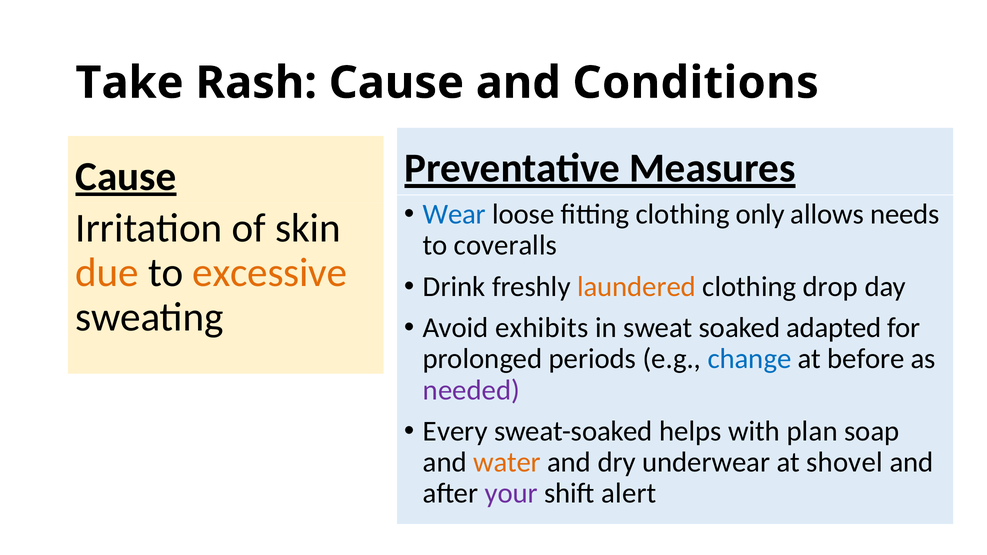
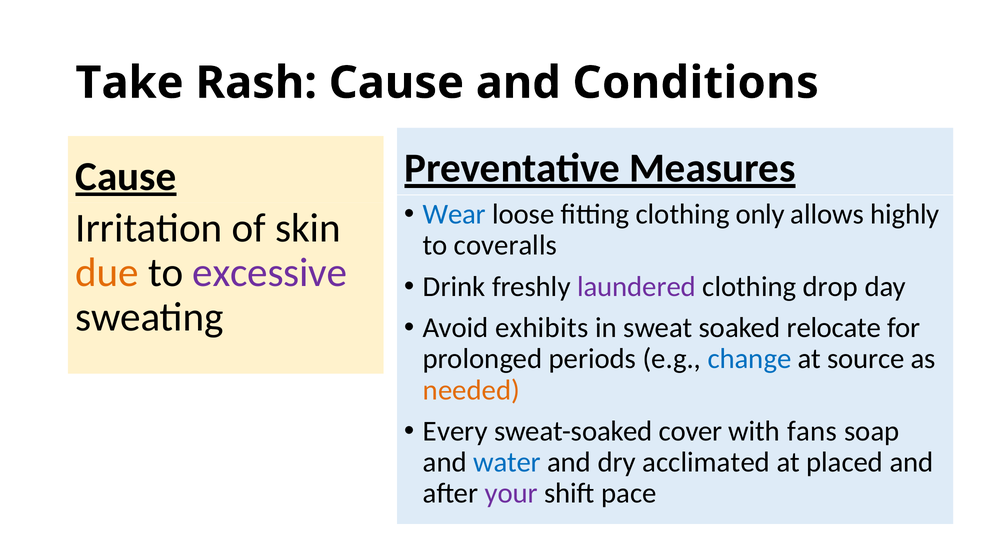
needs: needs -> highly
excessive colour: orange -> purple
laundered colour: orange -> purple
adapted: adapted -> relocate
before: before -> source
needed colour: purple -> orange
helps: helps -> cover
plan: plan -> fans
water colour: orange -> blue
underwear: underwear -> acclimated
shovel: shovel -> placed
alert: alert -> pace
